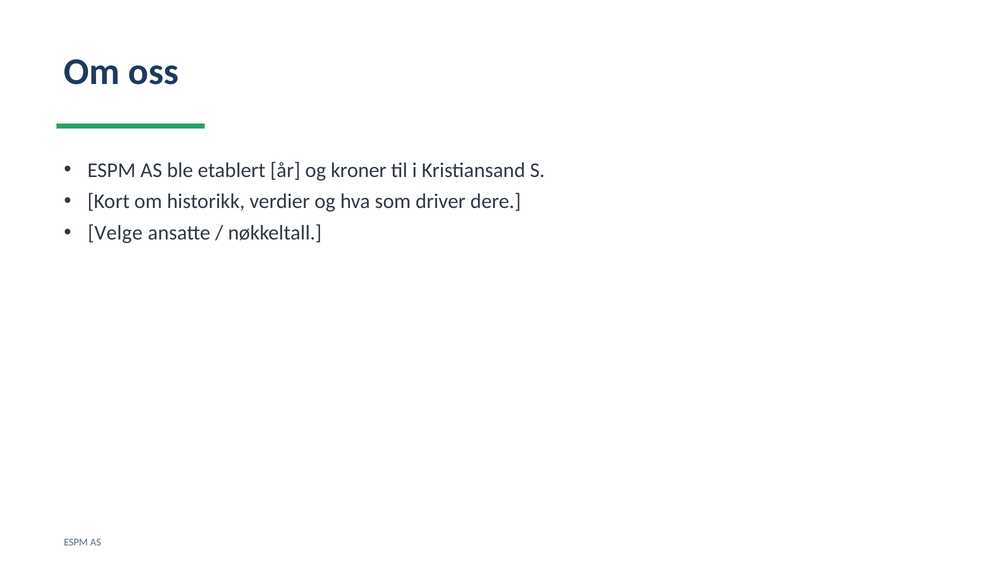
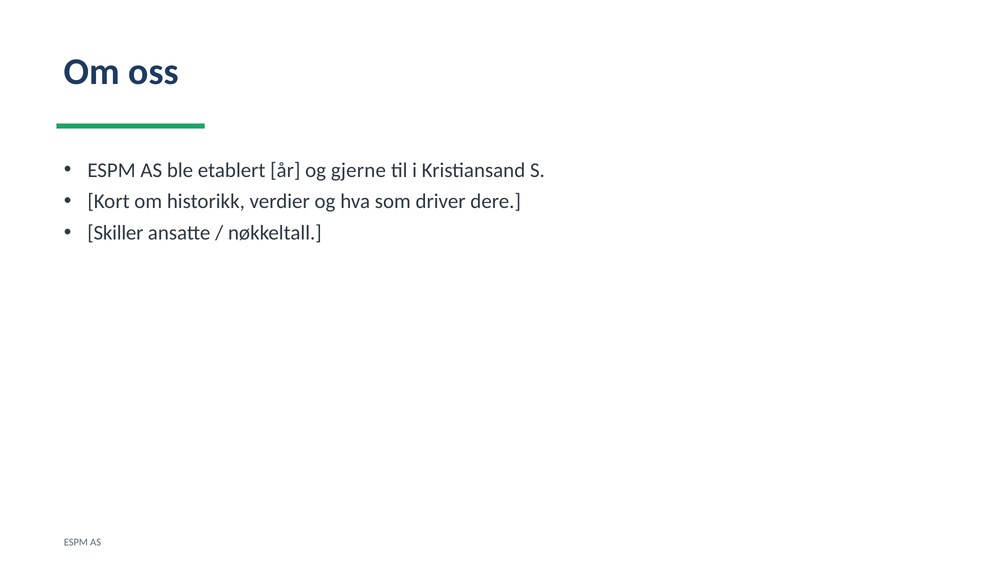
kroner: kroner -> gjerne
Velge: Velge -> Skiller
